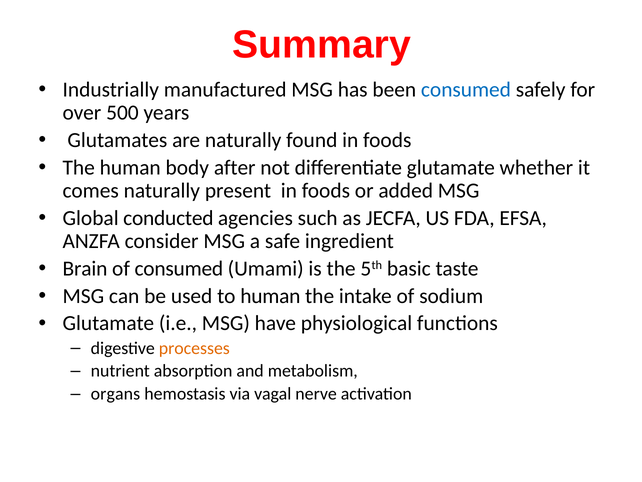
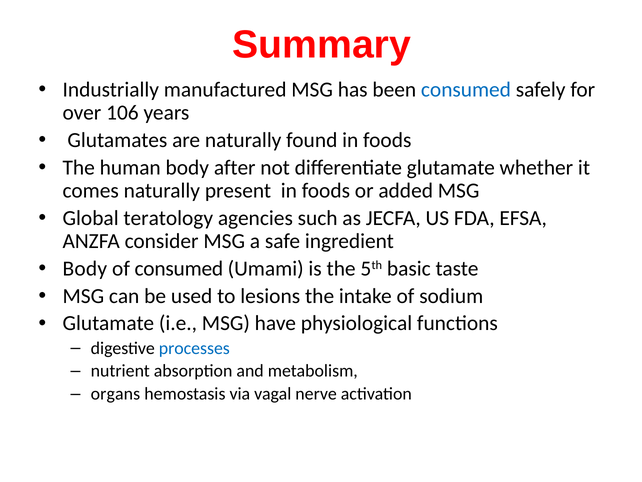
500: 500 -> 106
conducted: conducted -> teratology
Brain at (85, 268): Brain -> Body
to human: human -> lesions
processes colour: orange -> blue
